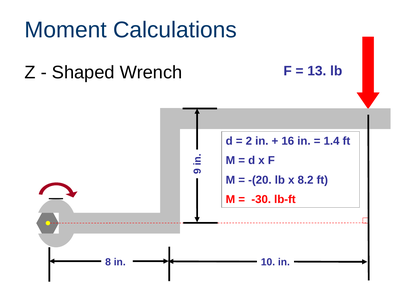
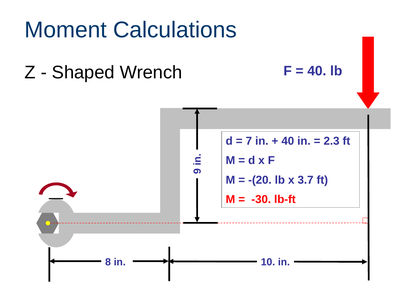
13 at (317, 71): 13 -> 40
2: 2 -> 7
16 at (288, 141): 16 -> 40
1.4: 1.4 -> 2.3
8.2: 8.2 -> 3.7
